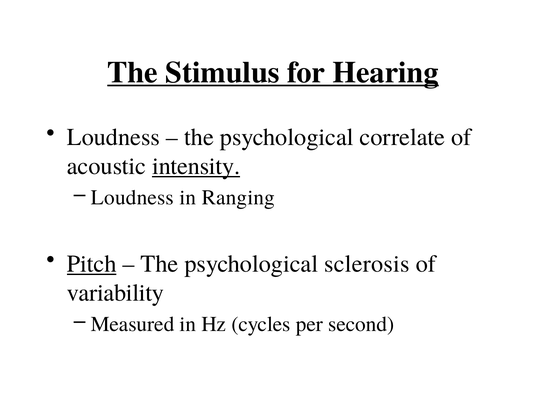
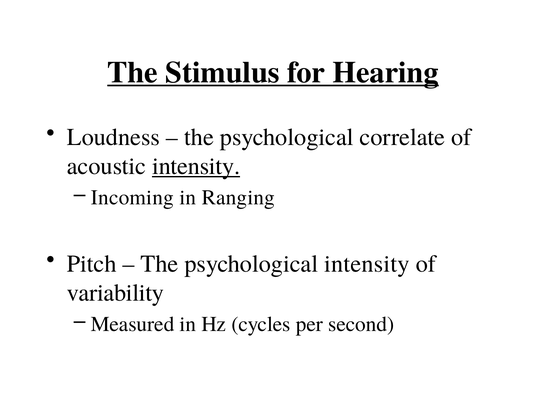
Loudness at (132, 198): Loudness -> Incoming
Pitch underline: present -> none
psychological sclerosis: sclerosis -> intensity
